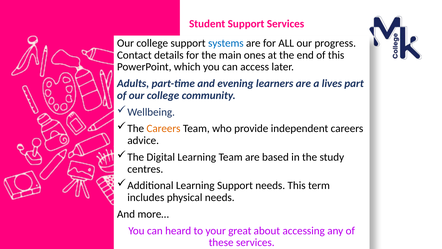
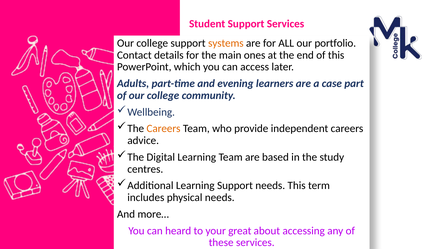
systems colour: blue -> orange
progress: progress -> portfolio
lives: lives -> case
